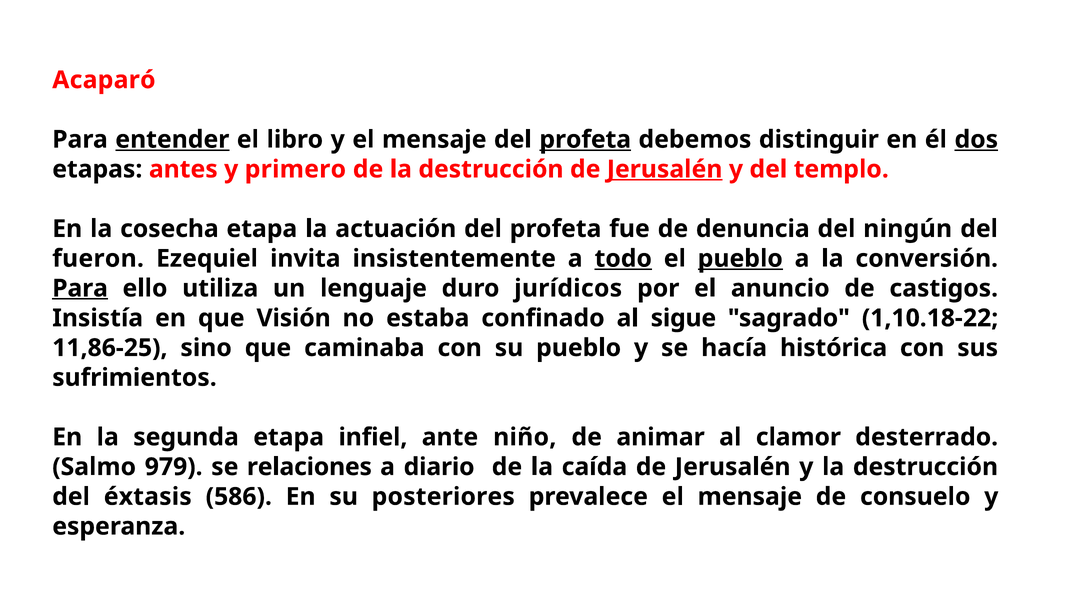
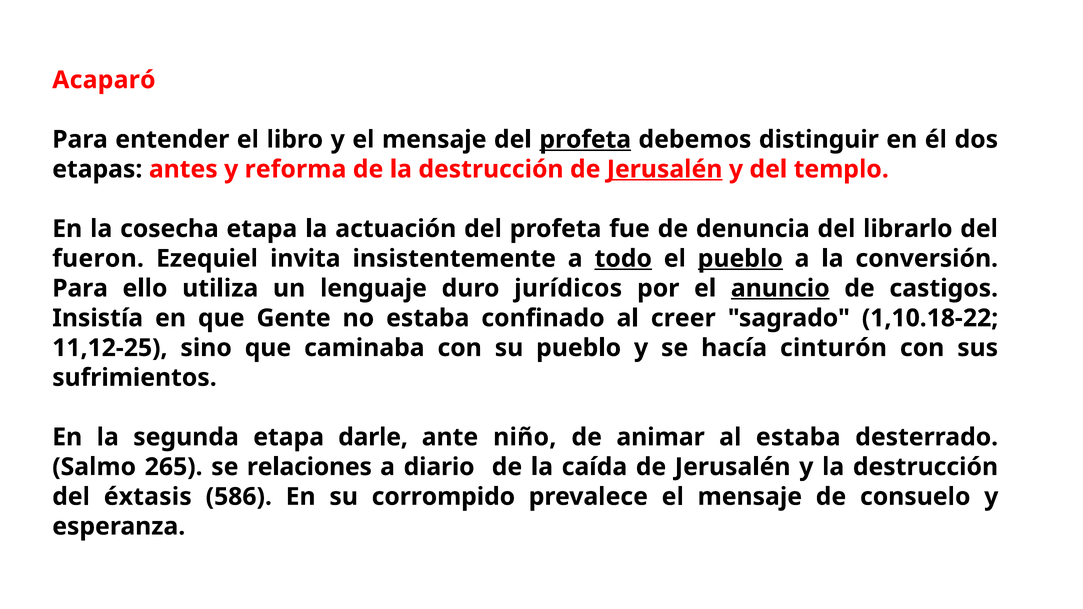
entender underline: present -> none
dos underline: present -> none
primero: primero -> reforma
ningún: ningún -> librarlo
Para at (80, 288) underline: present -> none
anuncio underline: none -> present
Visión: Visión -> Gente
sigue: sigue -> creer
11,86-25: 11,86-25 -> 11,12-25
histórica: histórica -> cinturón
infiel: infiel -> darle
al clamor: clamor -> estaba
979: 979 -> 265
posteriores: posteriores -> corrompido
